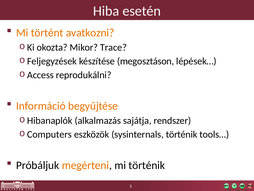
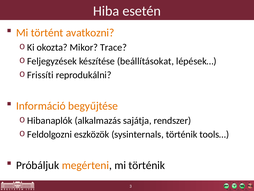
megosztáson: megosztáson -> beállításokat
Access: Access -> Frissíti
Computers: Computers -> Feldolgozni
